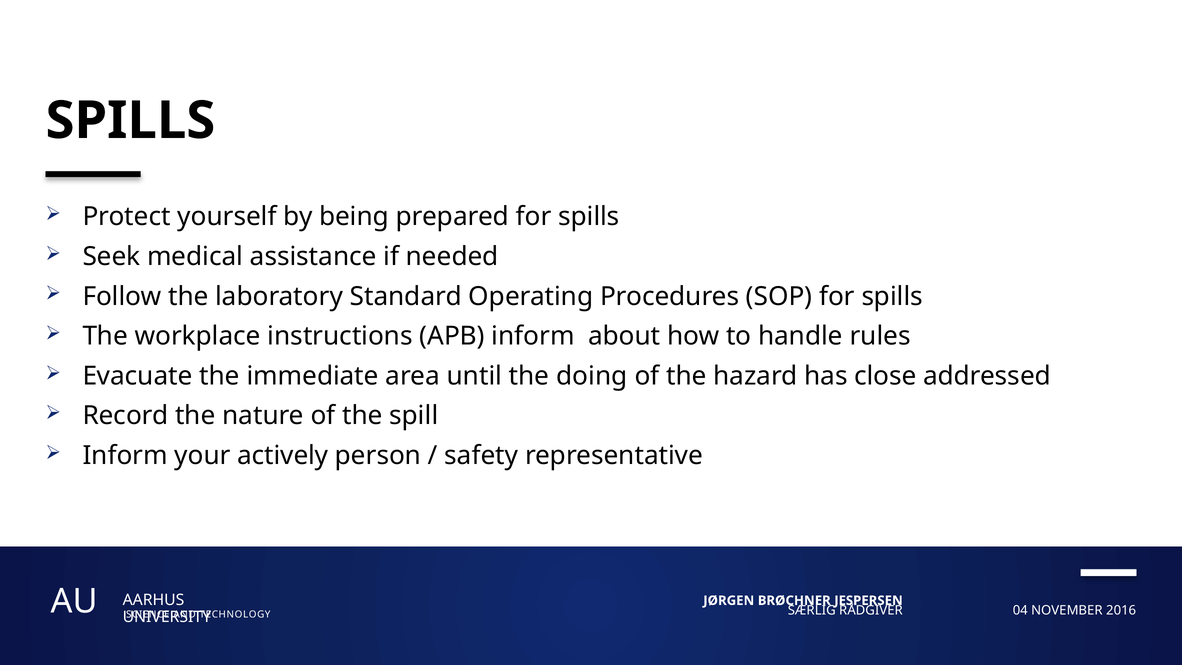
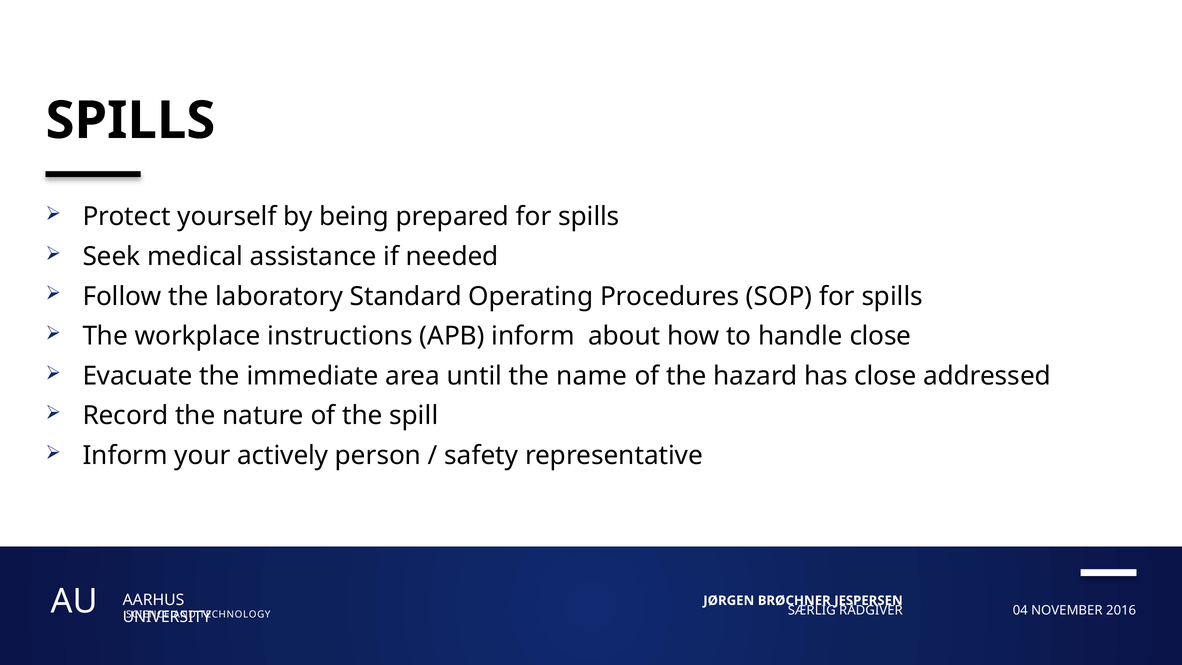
handle rules: rules -> close
doing: doing -> name
